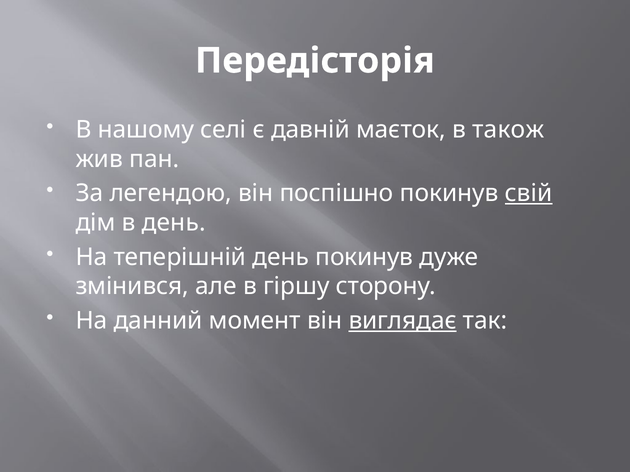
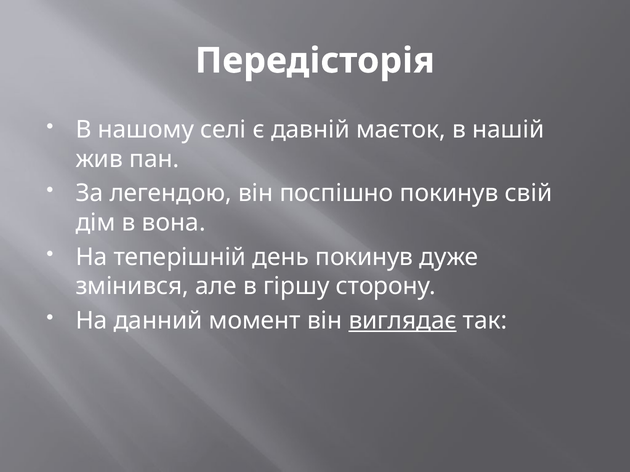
також: також -> нашій
свій underline: present -> none
в день: день -> вона
